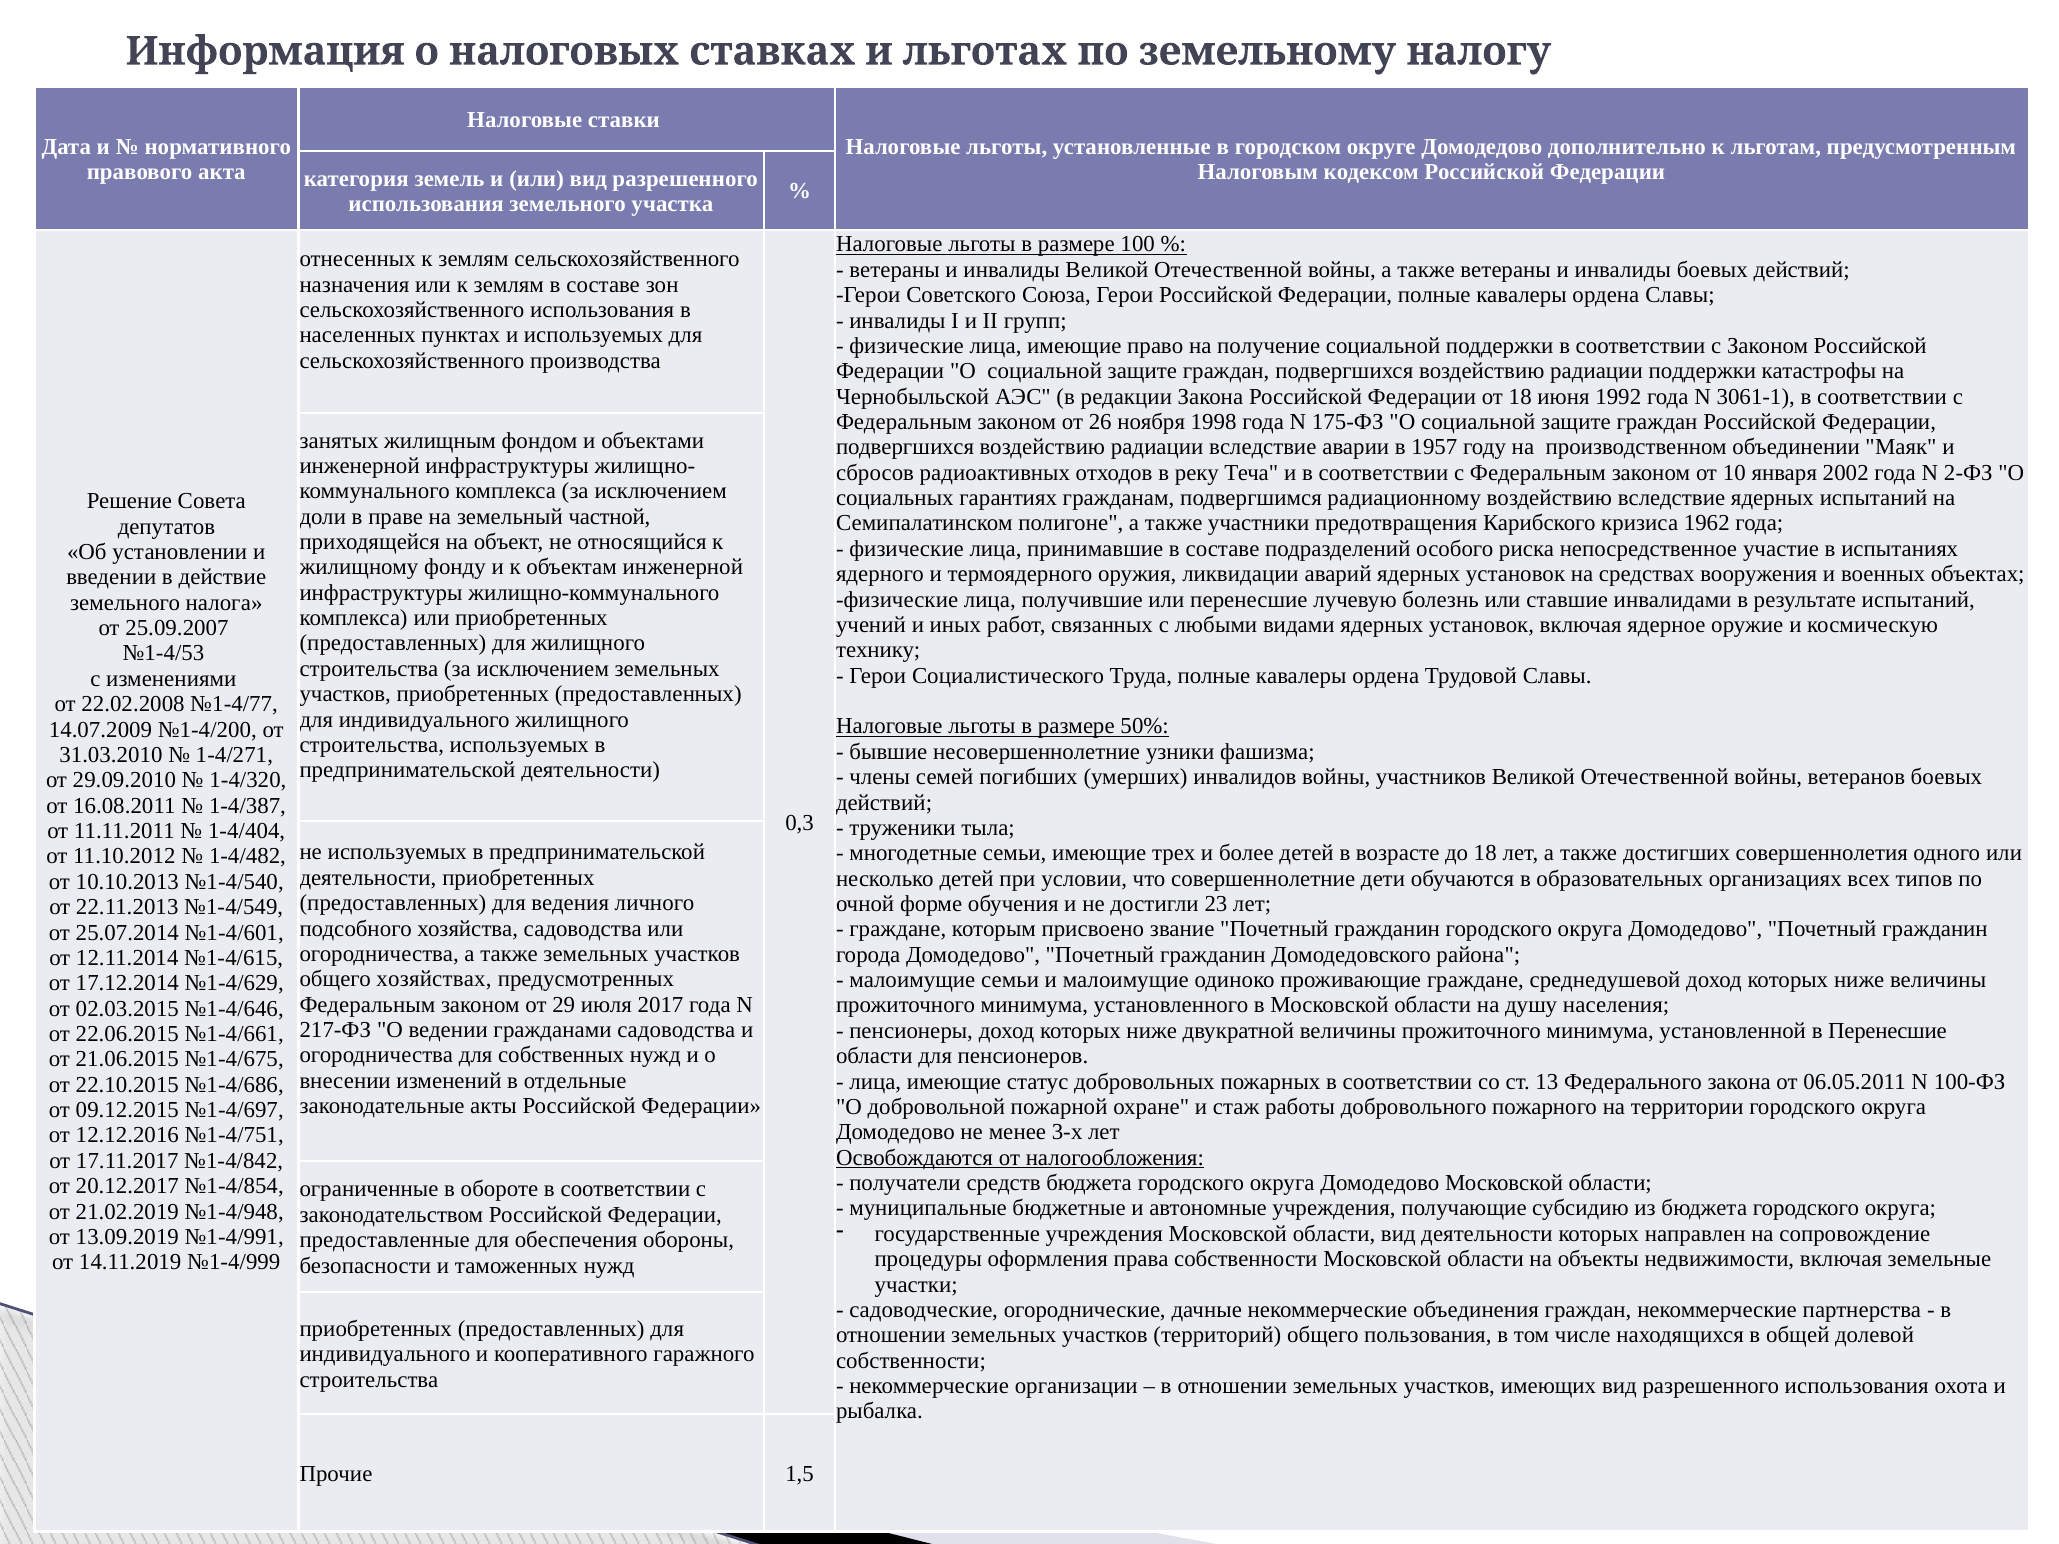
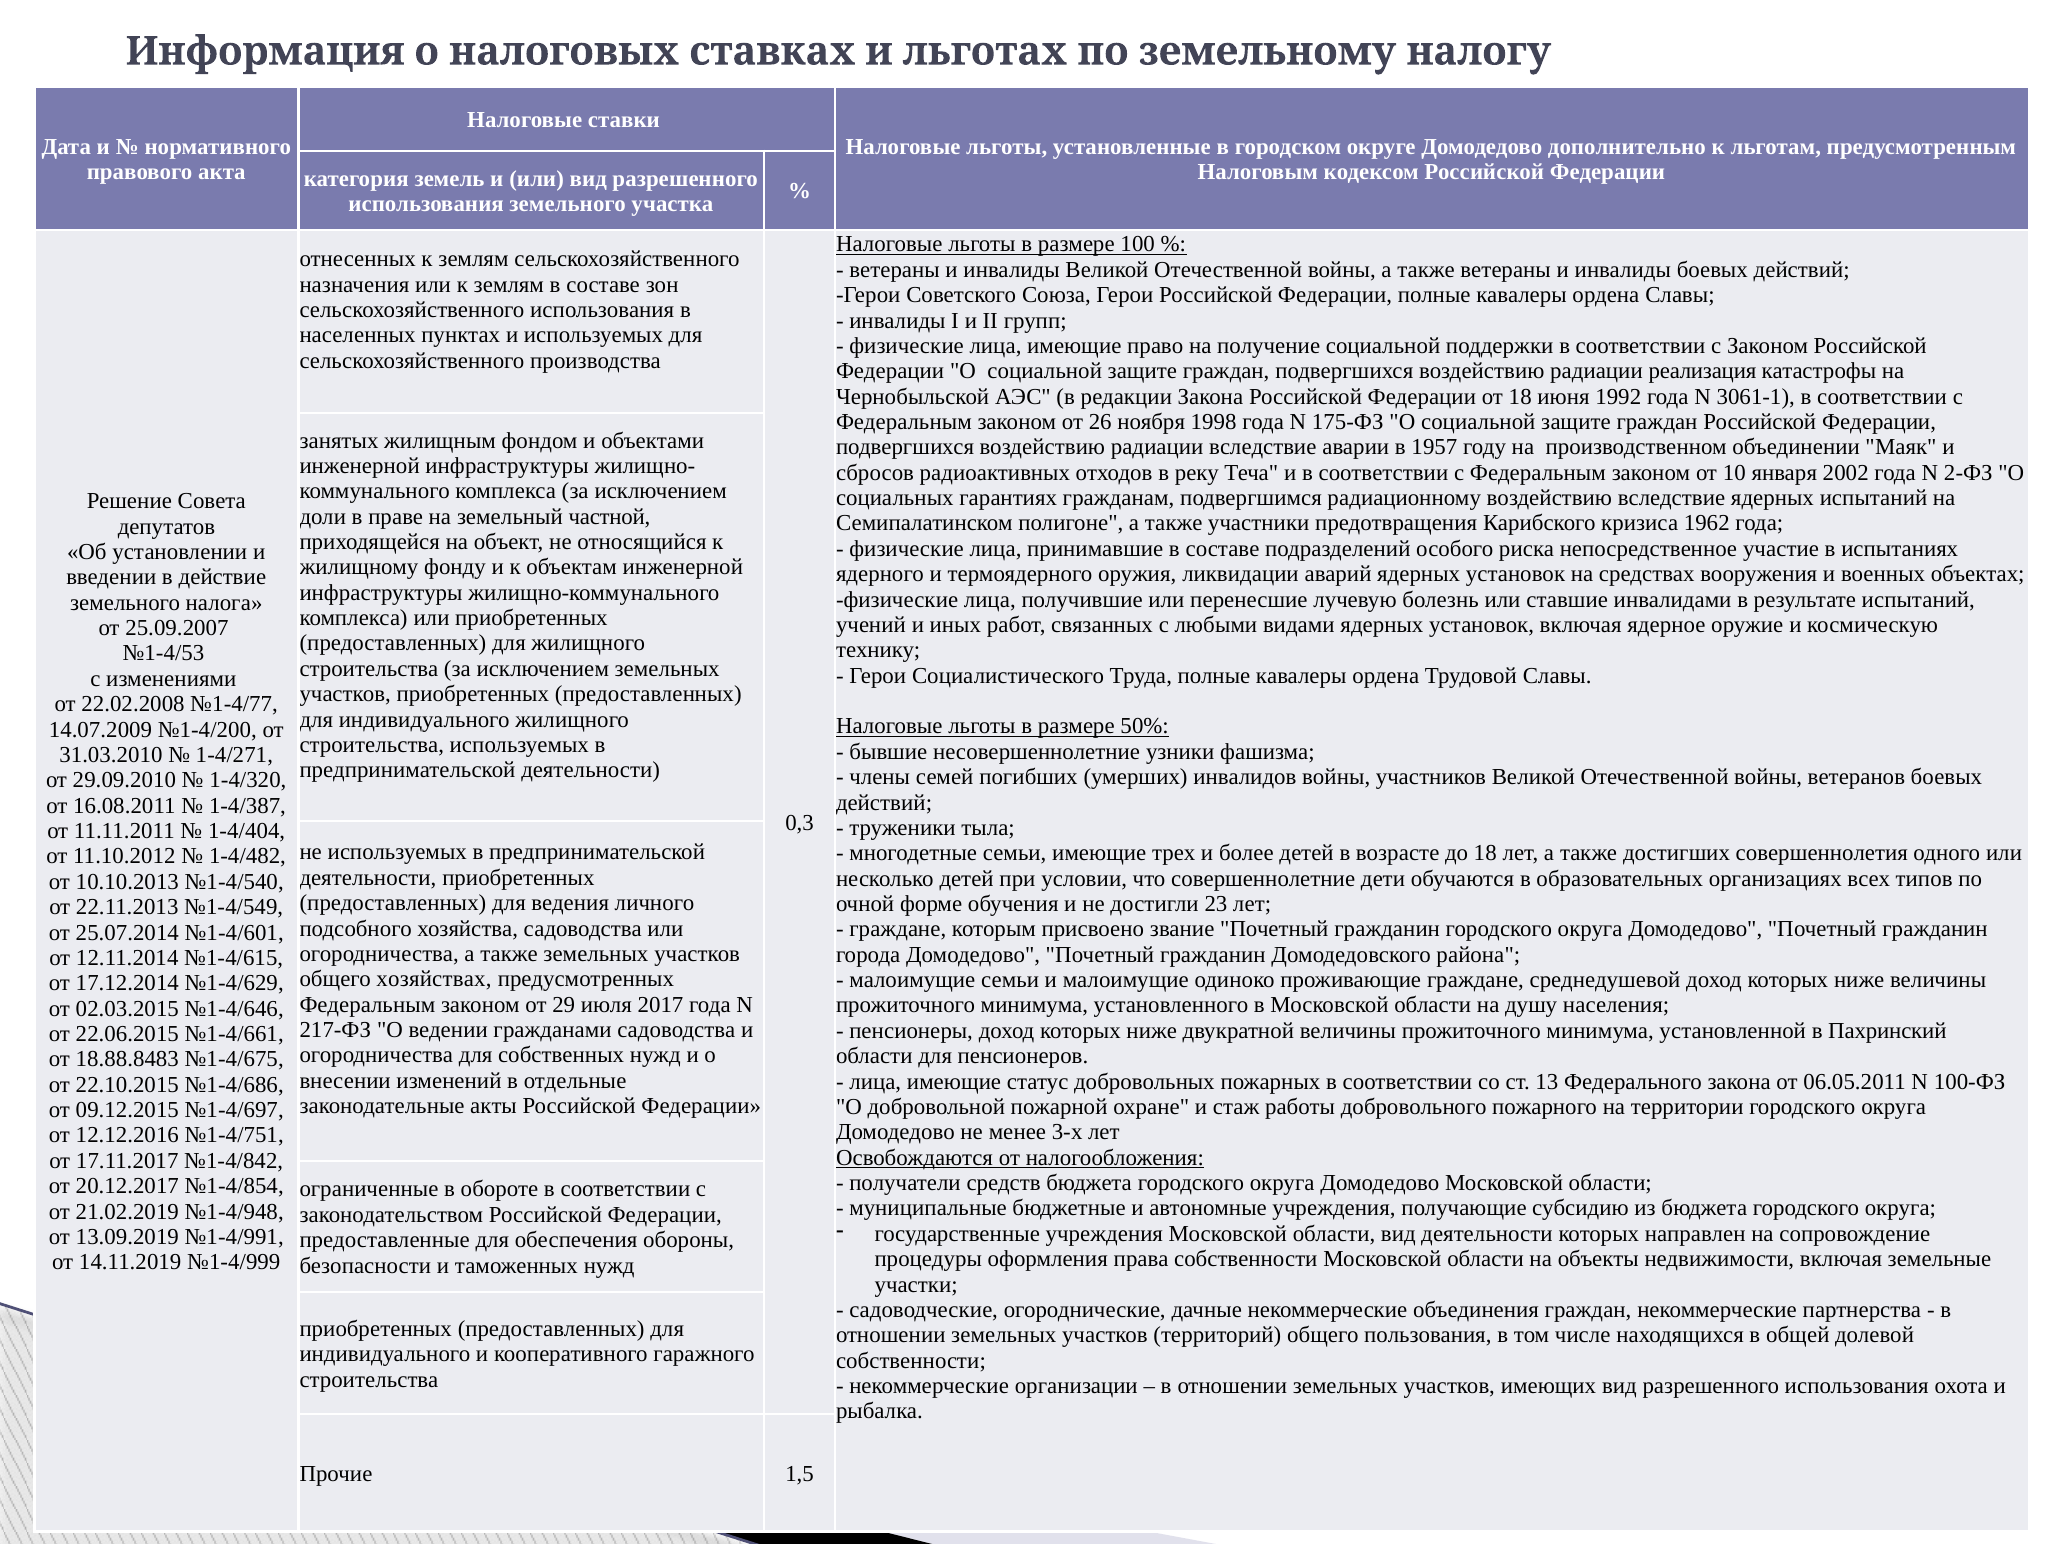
радиации поддержки: поддержки -> реализация
в Перенесшие: Перенесшие -> Пахринский
21.06.2015: 21.06.2015 -> 18.88.8483
